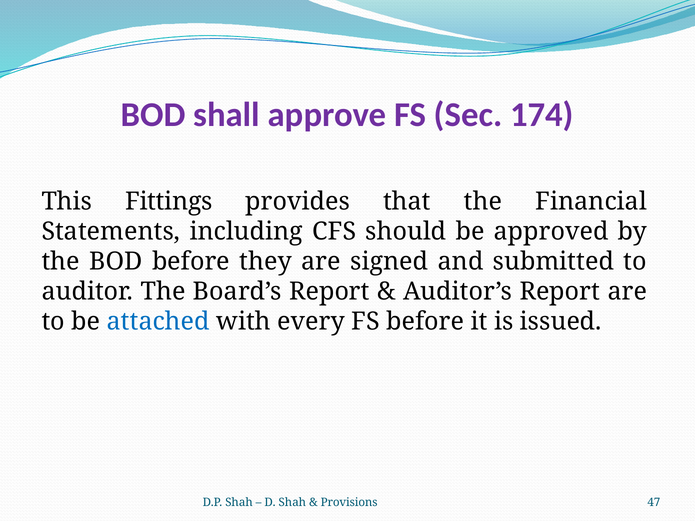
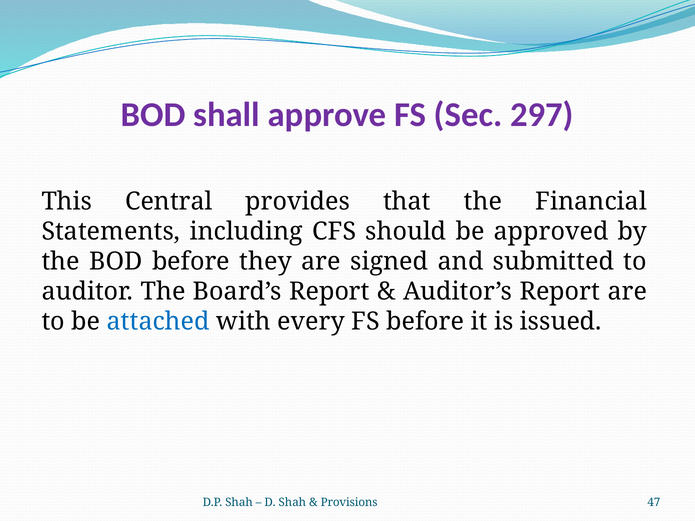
174: 174 -> 297
Fittings: Fittings -> Central
